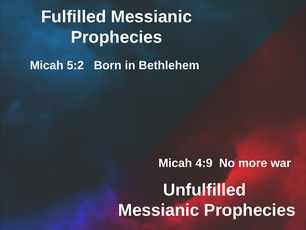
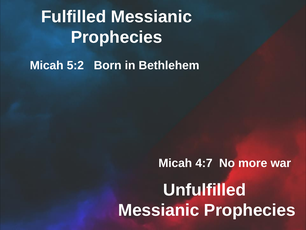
4:9: 4:9 -> 4:7
